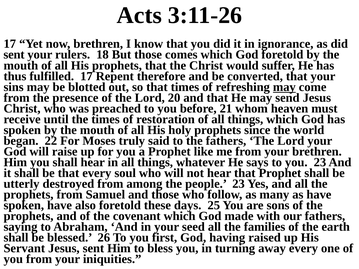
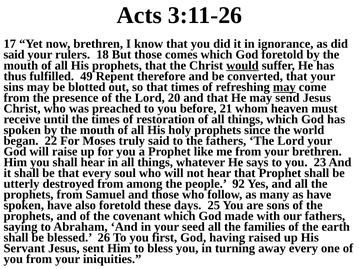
sent at (14, 55): sent -> said
would underline: none -> present
fulfilled 17: 17 -> 49
people 23: 23 -> 92
